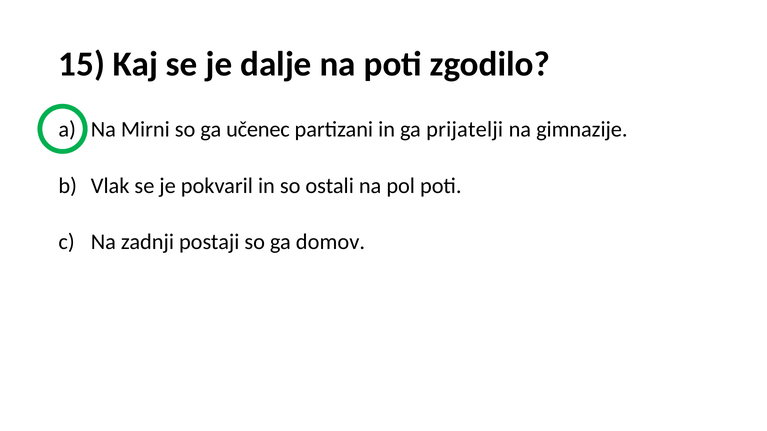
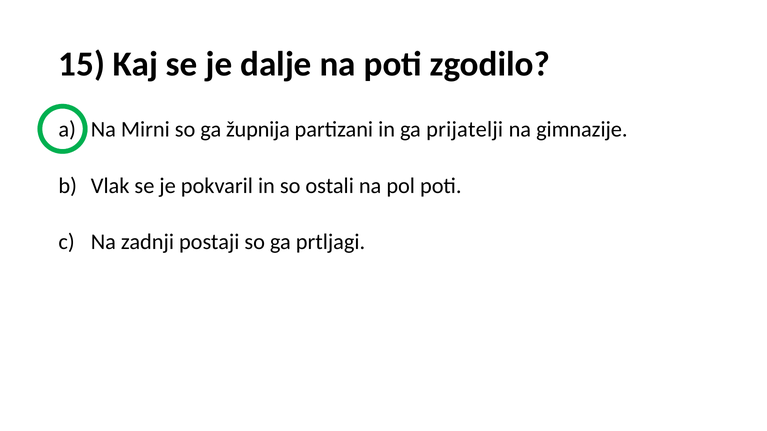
učenec: učenec -> župnija
domov: domov -> prtljagi
